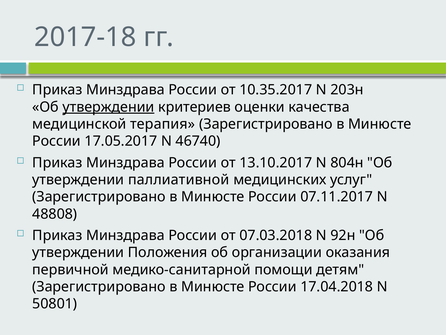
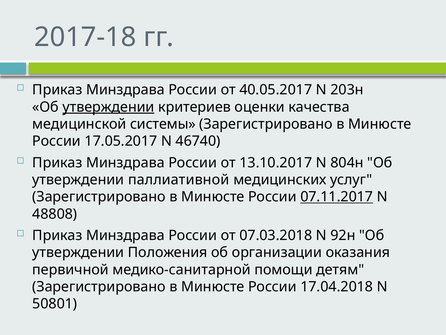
10.35.2017: 10.35.2017 -> 40.05.2017
терапия: терапия -> системы
07.11.2017 underline: none -> present
